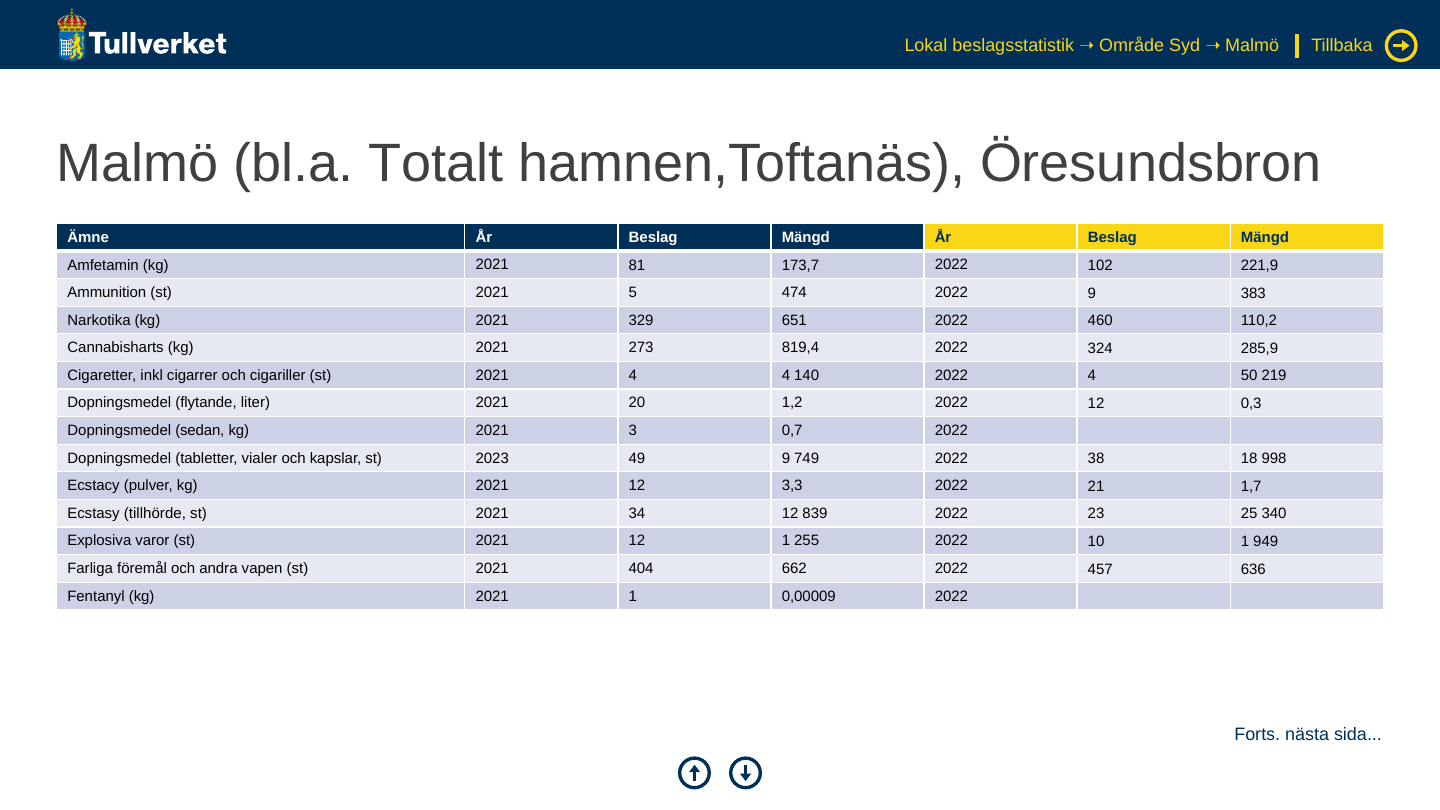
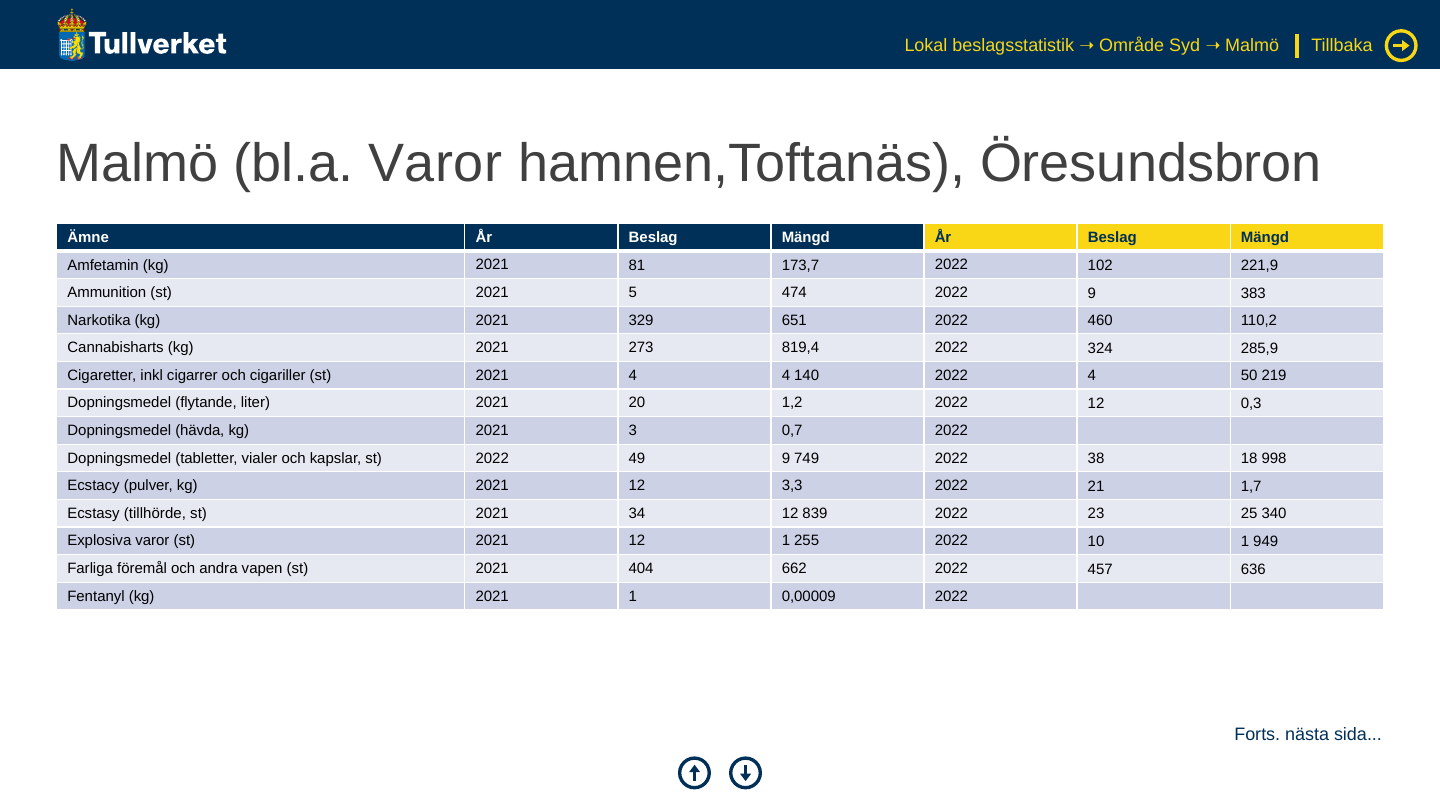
bl.a Totalt: Totalt -> Varor
sedan: sedan -> hävda
st 2023: 2023 -> 2022
